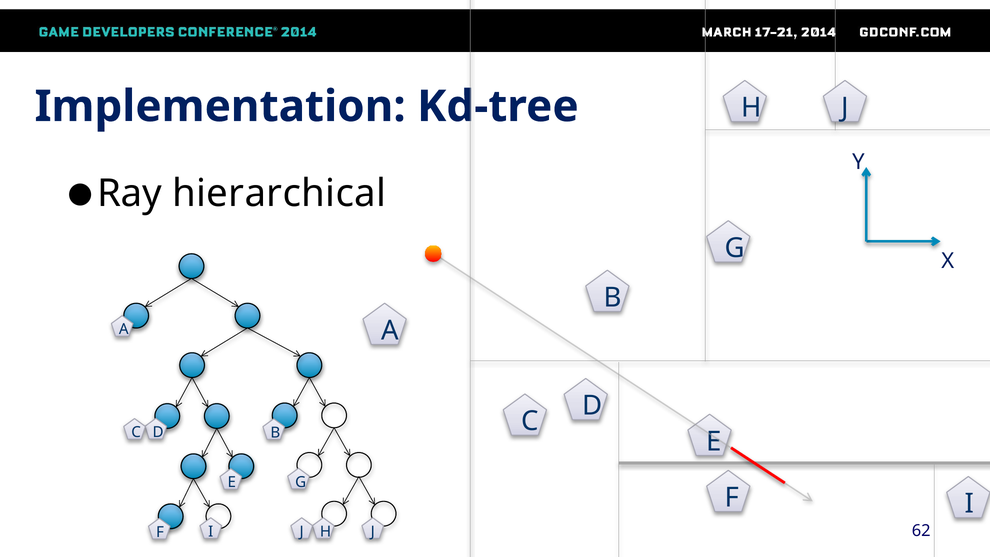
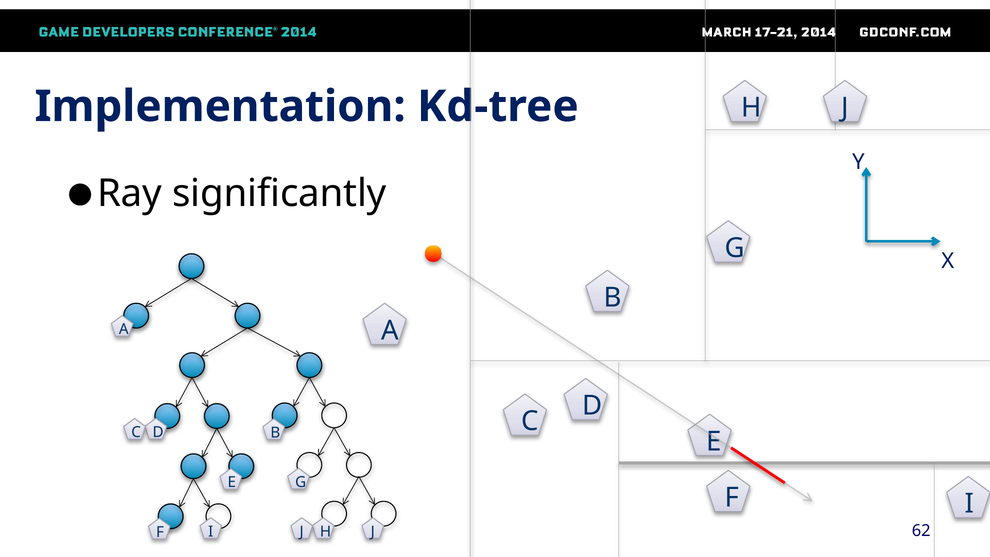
hierarchical: hierarchical -> significantly
